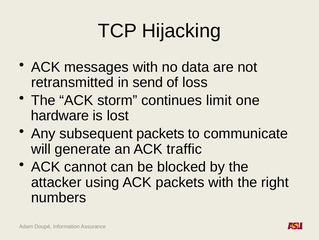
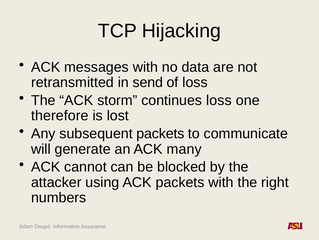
continues limit: limit -> loss
hardware: hardware -> therefore
traffic: traffic -> many
